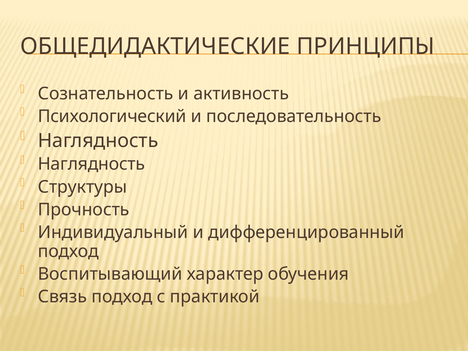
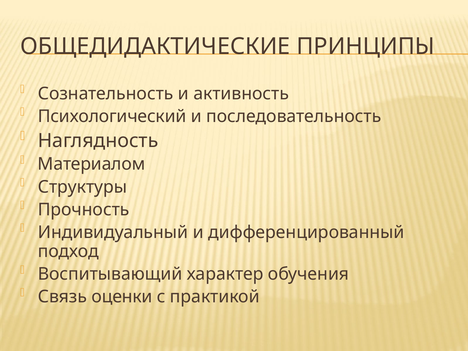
Наглядность at (91, 164): Наглядность -> Материалом
Связь подход: подход -> оценки
